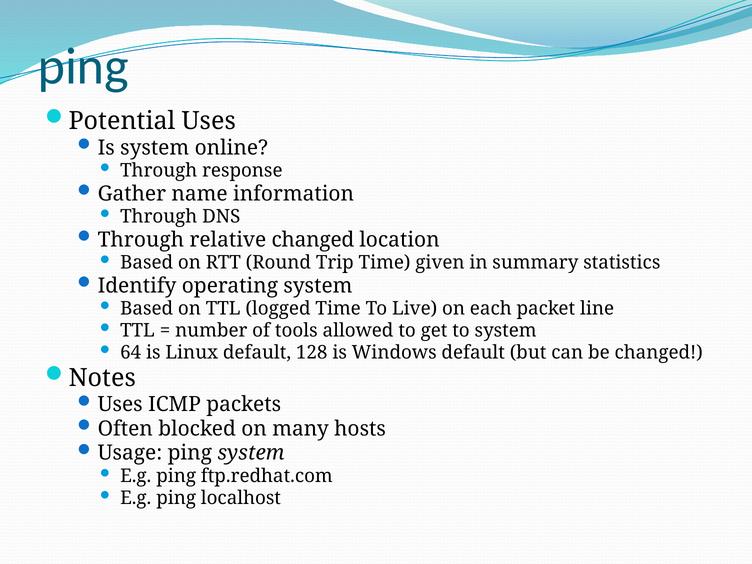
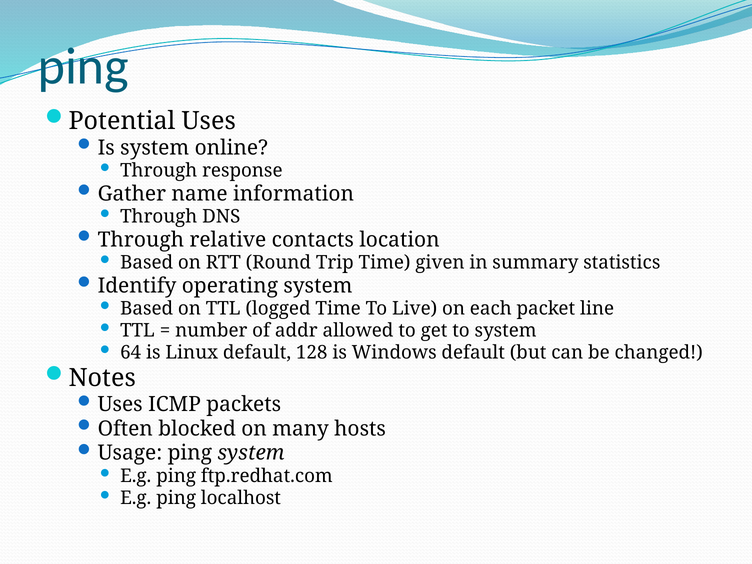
relative changed: changed -> contacts
tools: tools -> addr
